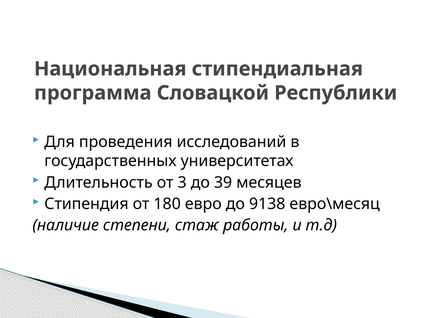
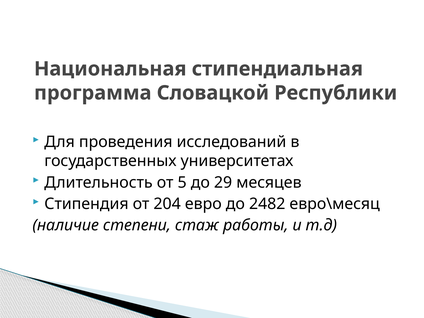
3: 3 -> 5
39: 39 -> 29
180: 180 -> 204
9138: 9138 -> 2482
